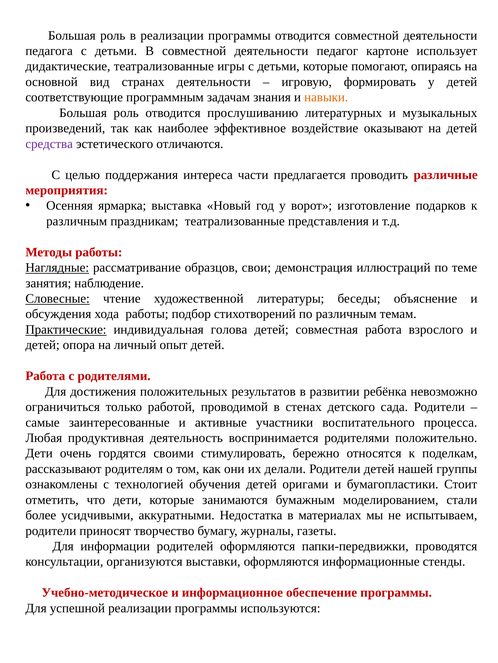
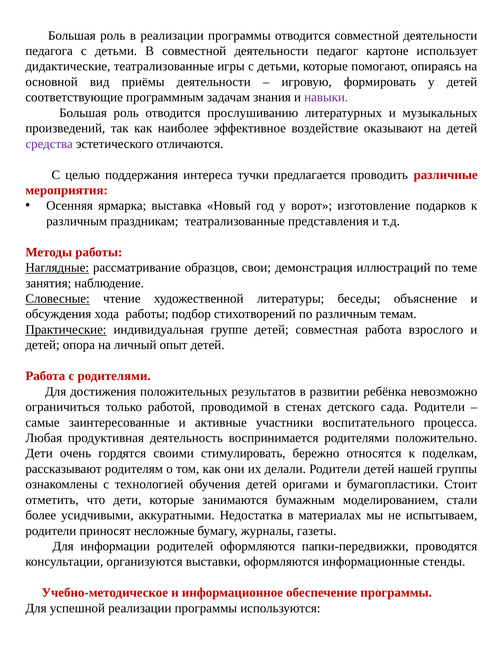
странах: странах -> приёмы
навыки colour: orange -> purple
части: части -> тучки
голова: голова -> группе
творчество: творчество -> несложные
